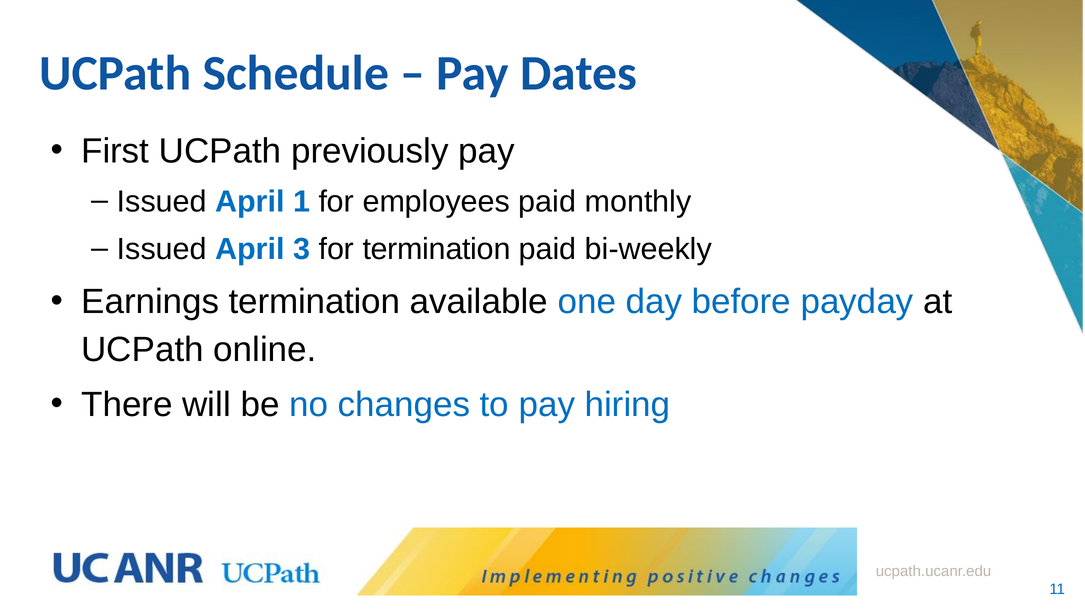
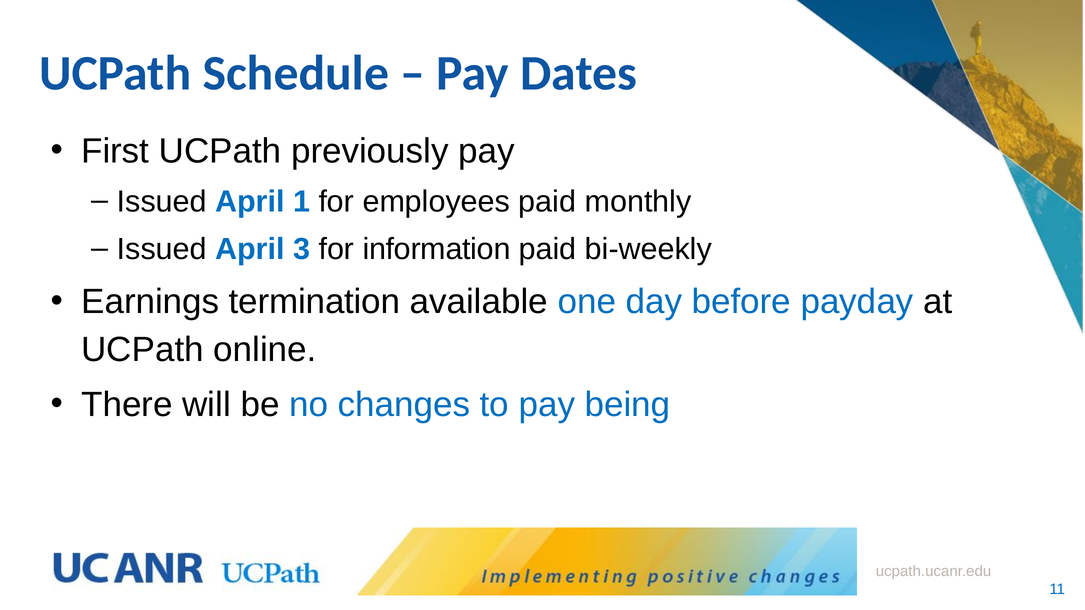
for termination: termination -> information
hiring: hiring -> being
